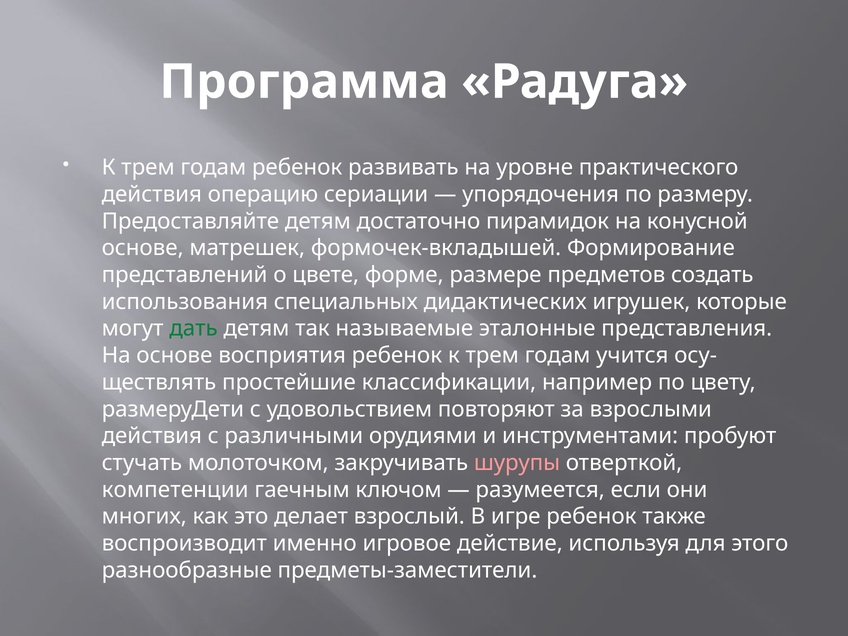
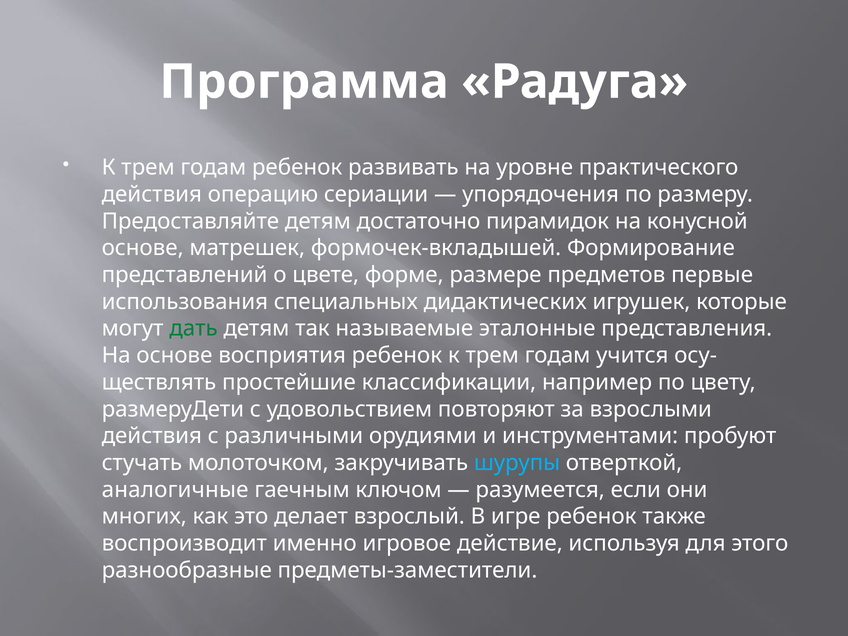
создать: создать -> первые
шурупы colour: pink -> light blue
компетенции: компетенции -> аналогичные
